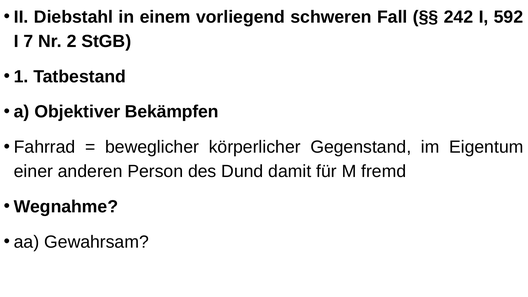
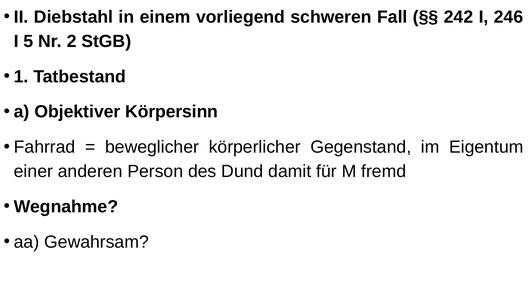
592: 592 -> 246
7: 7 -> 5
Bekämpfen: Bekämpfen -> Körpersinn
